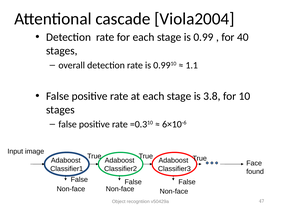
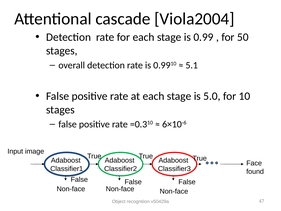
40: 40 -> 50
1.1: 1.1 -> 5.1
3.8: 3.8 -> 5.0
